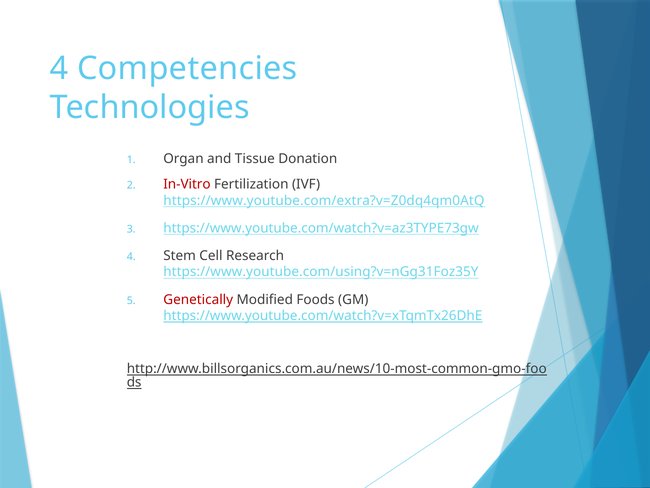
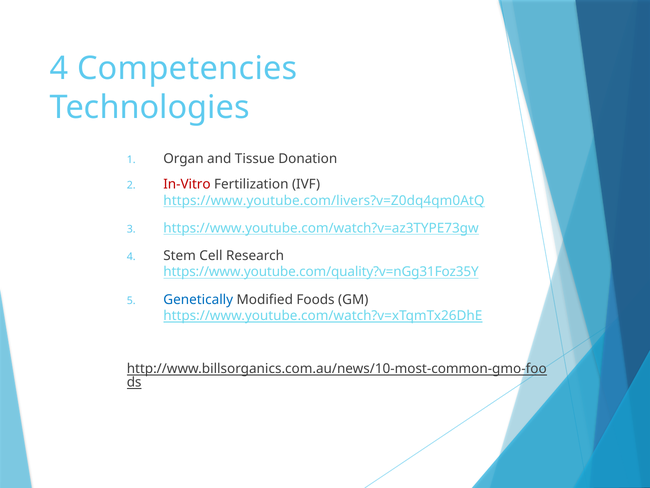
https://www.youtube.com/extra?v=Z0dq4qm0AtQ: https://www.youtube.com/extra?v=Z0dq4qm0AtQ -> https://www.youtube.com/livers?v=Z0dq4qm0AtQ
https://www.youtube.com/using?v=nGg31Foz35Y: https://www.youtube.com/using?v=nGg31Foz35Y -> https://www.youtube.com/quality?v=nGg31Foz35Y
Genetically colour: red -> blue
